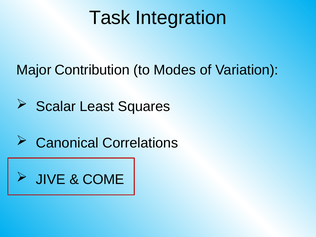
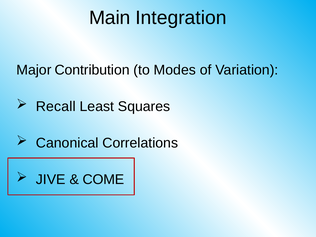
Task: Task -> Main
Scalar: Scalar -> Recall
